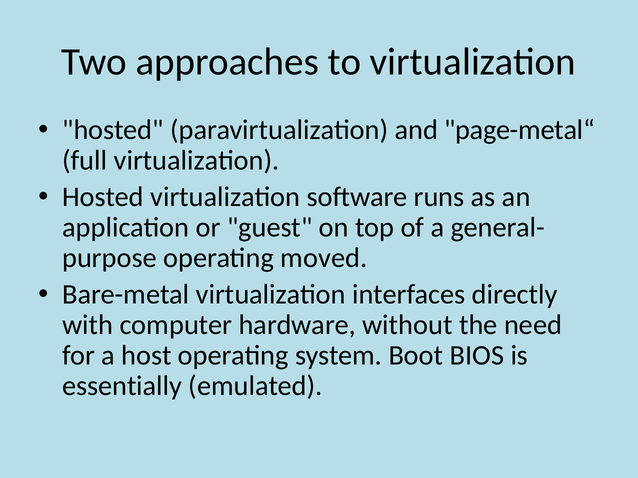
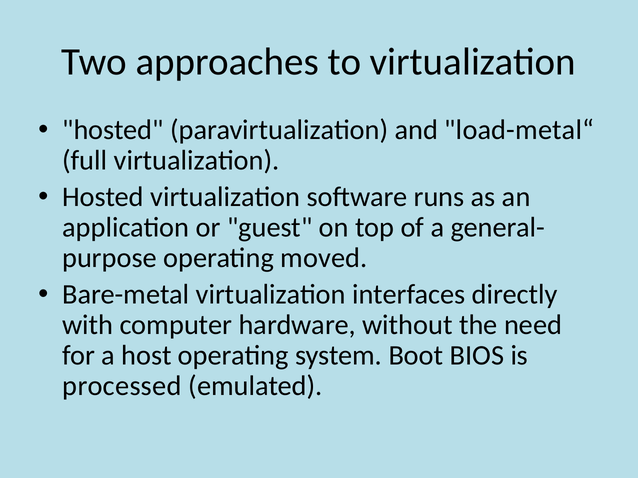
page-metal“: page-metal“ -> load-metal“
essentially: essentially -> processed
